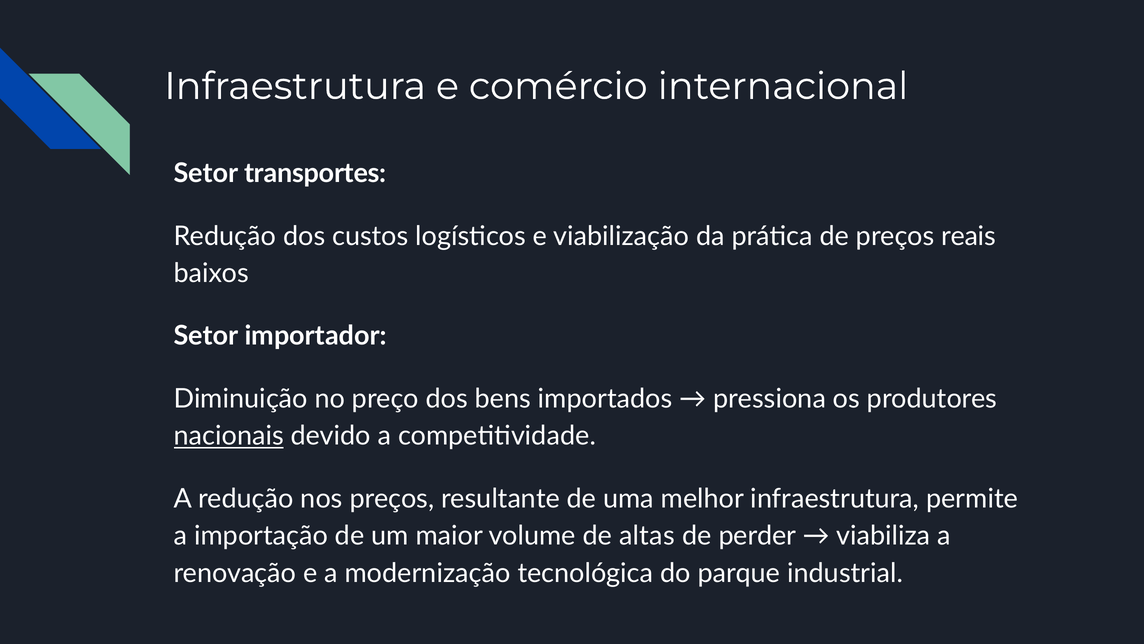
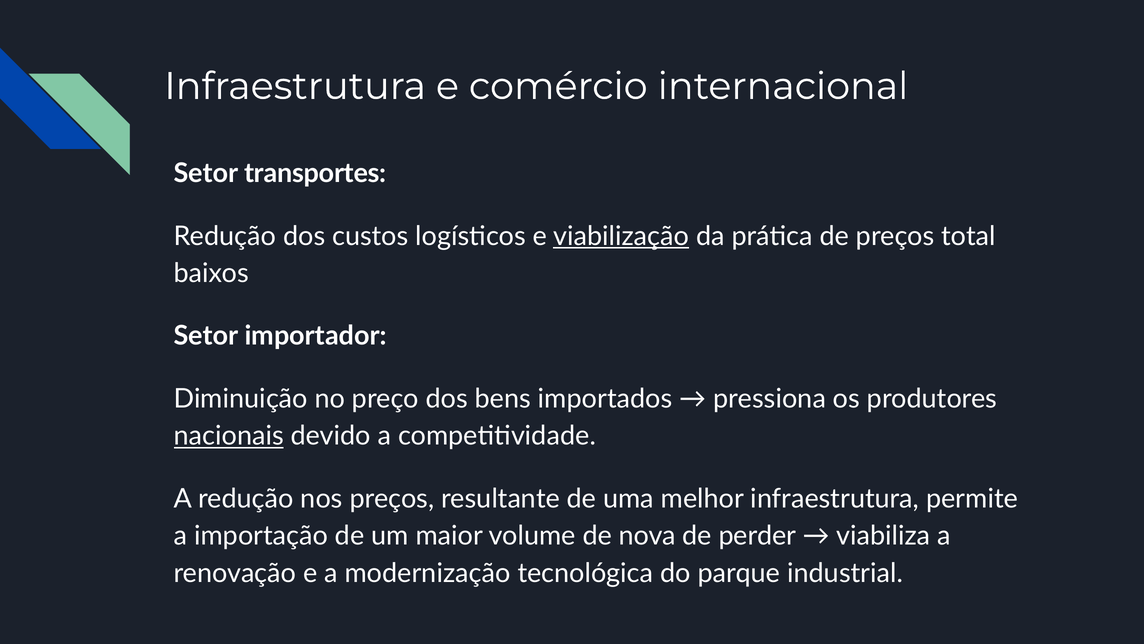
viabilização underline: none -> present
reais: reais -> total
altas: altas -> nova
